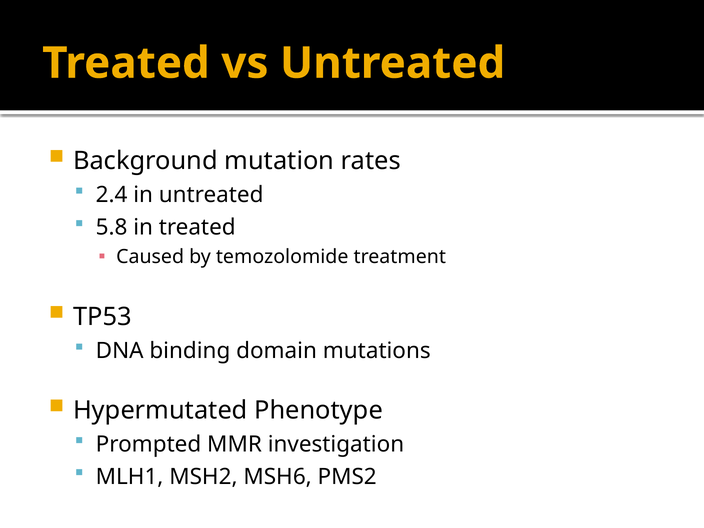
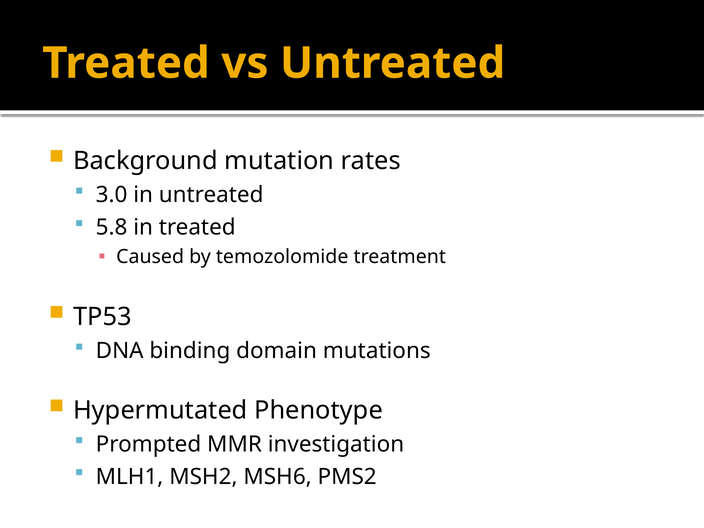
2.4: 2.4 -> 3.0
